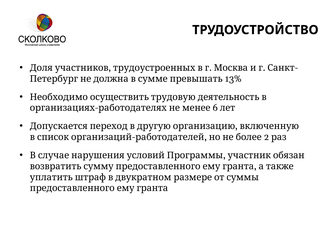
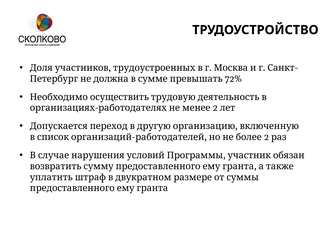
13%: 13% -> 72%
6 at (215, 108): 6 -> 2
